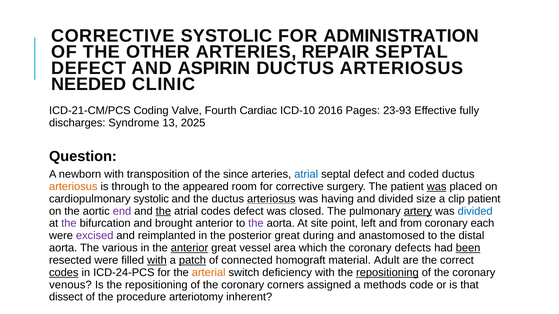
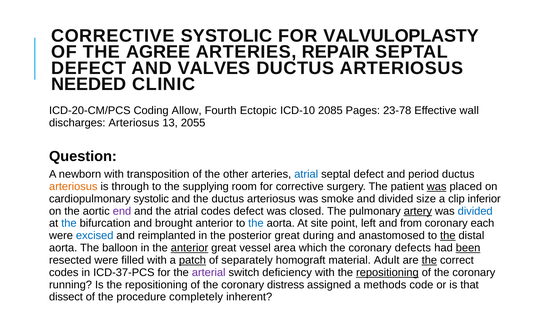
ADMINISTRATION: ADMINISTRATION -> VALVULOPLASTY
OTHER: OTHER -> AGREE
ASPIRIN: ASPIRIN -> VALVES
ICD-21-CM/PCS: ICD-21-CM/PCS -> ICD-20-CM/PCS
Valve: Valve -> Allow
Cardiac: Cardiac -> Ectopic
2016: 2016 -> 2085
23-93: 23-93 -> 23-78
fully: fully -> wall
discharges Syndrome: Syndrome -> Arteriosus
2025: 2025 -> 2055
since: since -> other
coded: coded -> period
appeared: appeared -> supplying
arteriosus at (271, 199) underline: present -> none
having: having -> smoke
clip patient: patient -> inferior
the at (163, 211) underline: present -> none
the at (69, 224) colour: purple -> blue
the at (256, 224) colour: purple -> blue
excised colour: purple -> blue
the at (448, 236) underline: none -> present
various: various -> balloon
with at (157, 261) underline: present -> none
connected: connected -> separately
the at (429, 261) underline: none -> present
codes at (64, 273) underline: present -> none
ICD-24-PCS: ICD-24-PCS -> ICD-37-PCS
arterial colour: orange -> purple
venous: venous -> running
corners: corners -> distress
arteriotomy: arteriotomy -> completely
